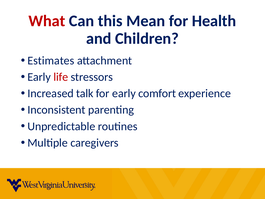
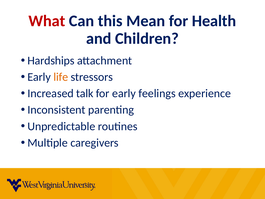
Estimates: Estimates -> Hardships
life colour: red -> orange
comfort: comfort -> feelings
